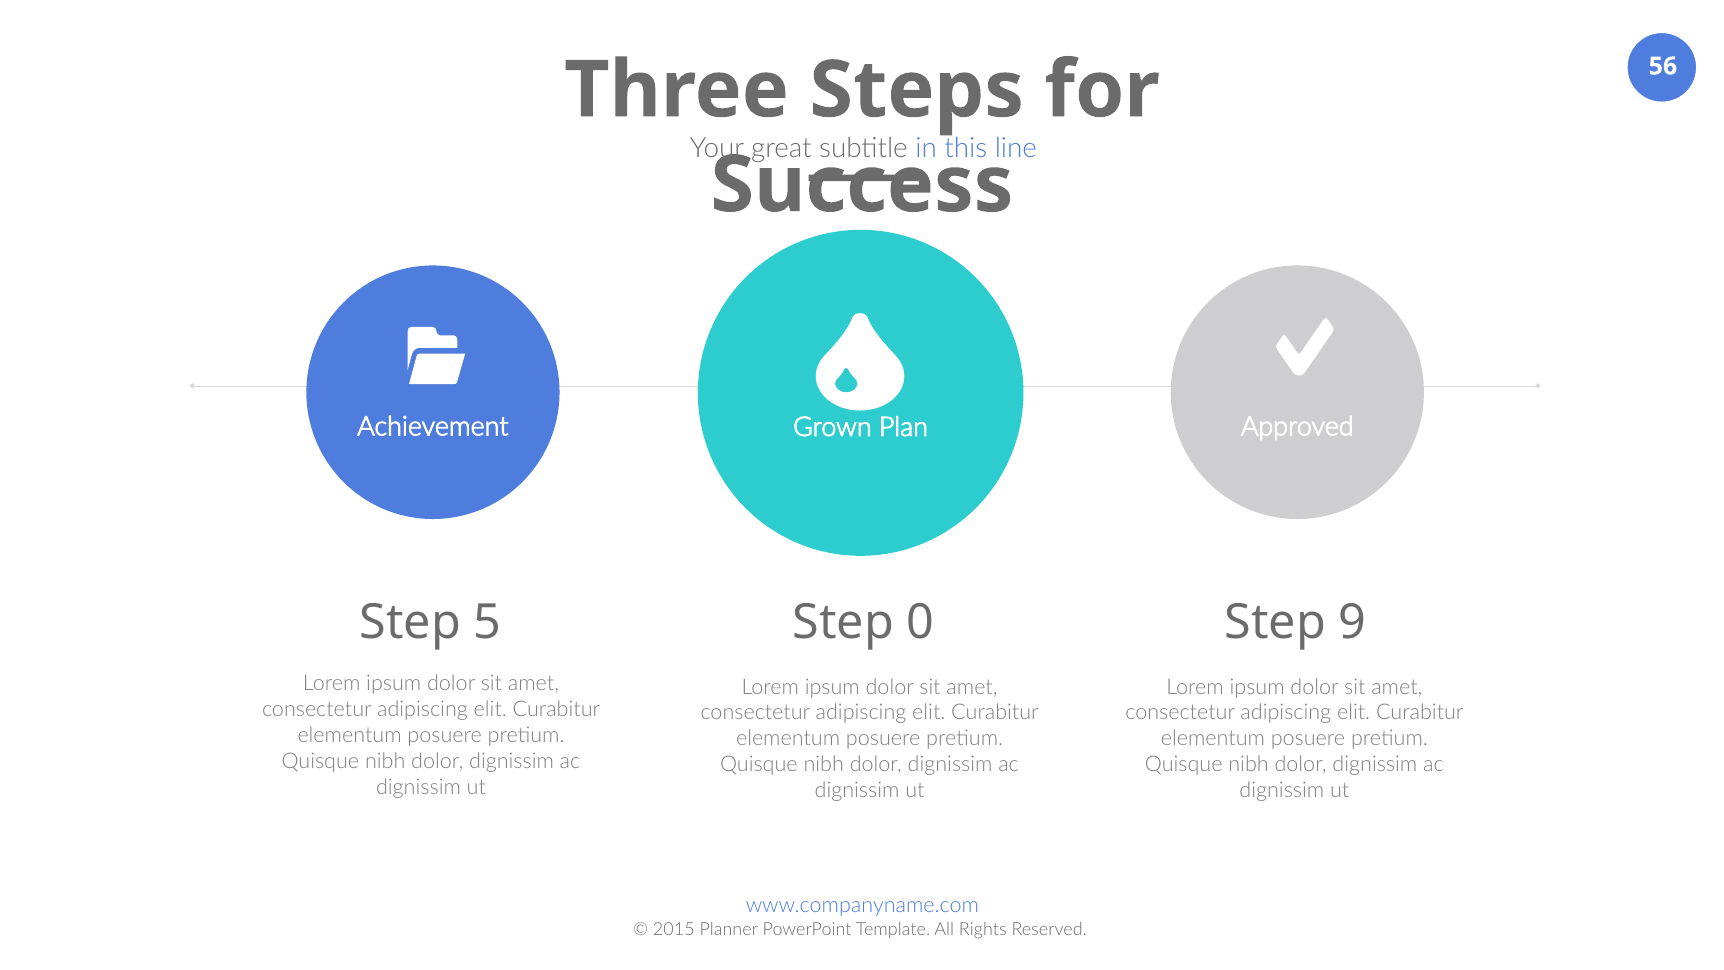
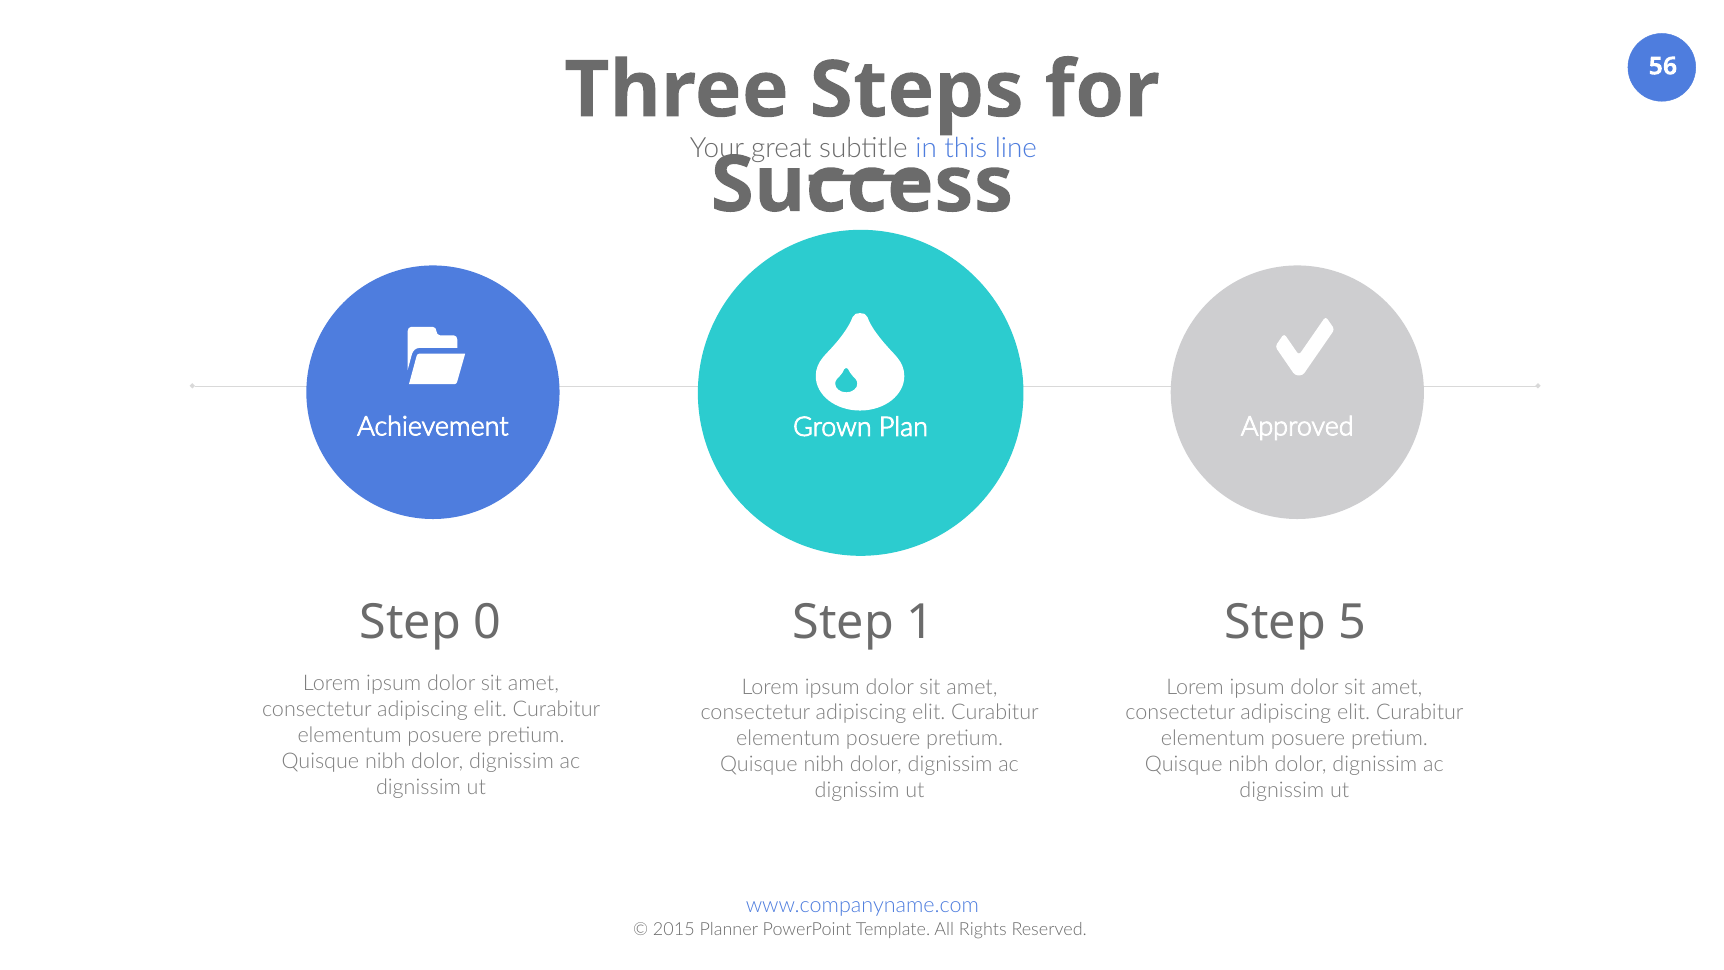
5: 5 -> 0
0: 0 -> 1
9: 9 -> 5
